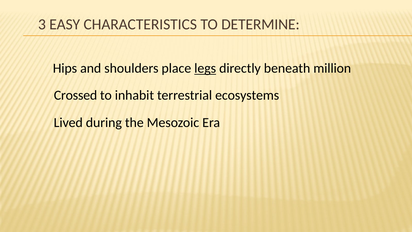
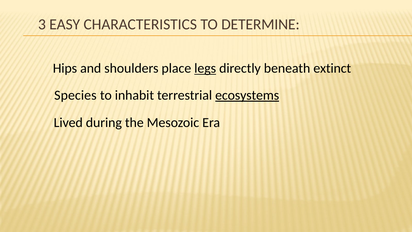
million: million -> extinct
Crossed: Crossed -> Species
ecosystems underline: none -> present
